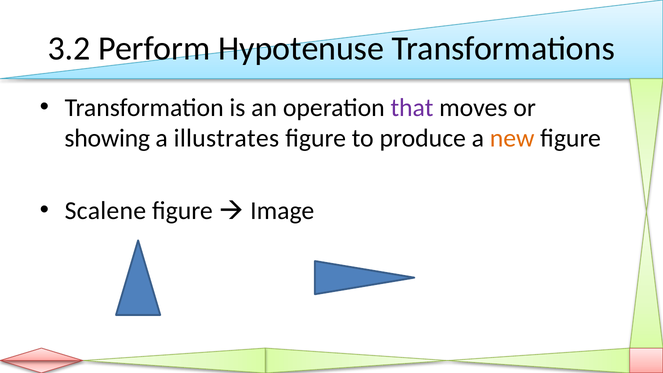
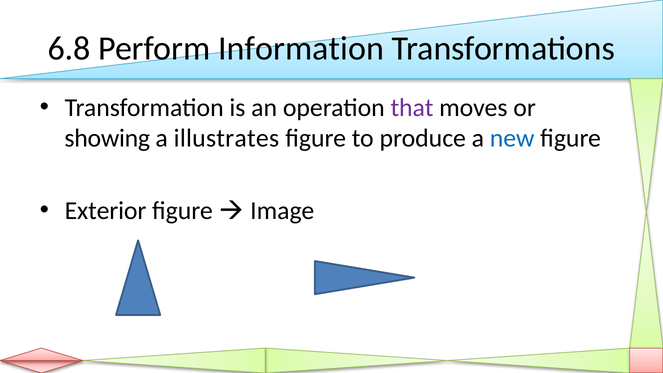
3.2: 3.2 -> 6.8
Hypotenuse: Hypotenuse -> Information
new colour: orange -> blue
Scalene: Scalene -> Exterior
